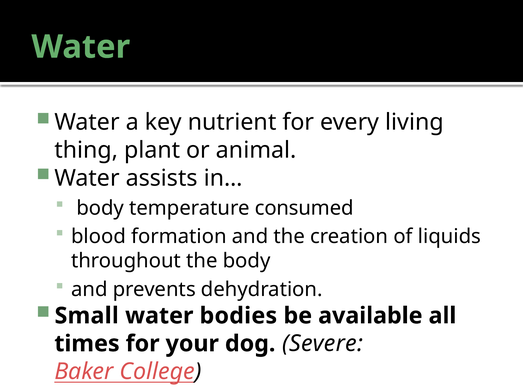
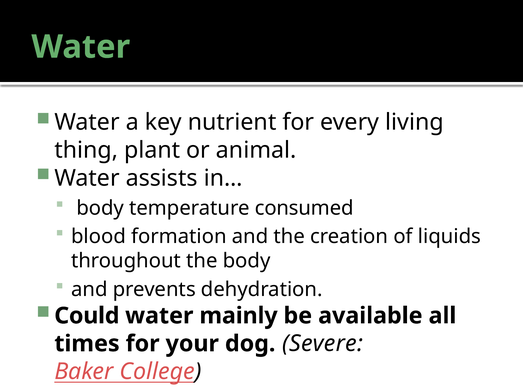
Small: Small -> Could
bodies: bodies -> mainly
